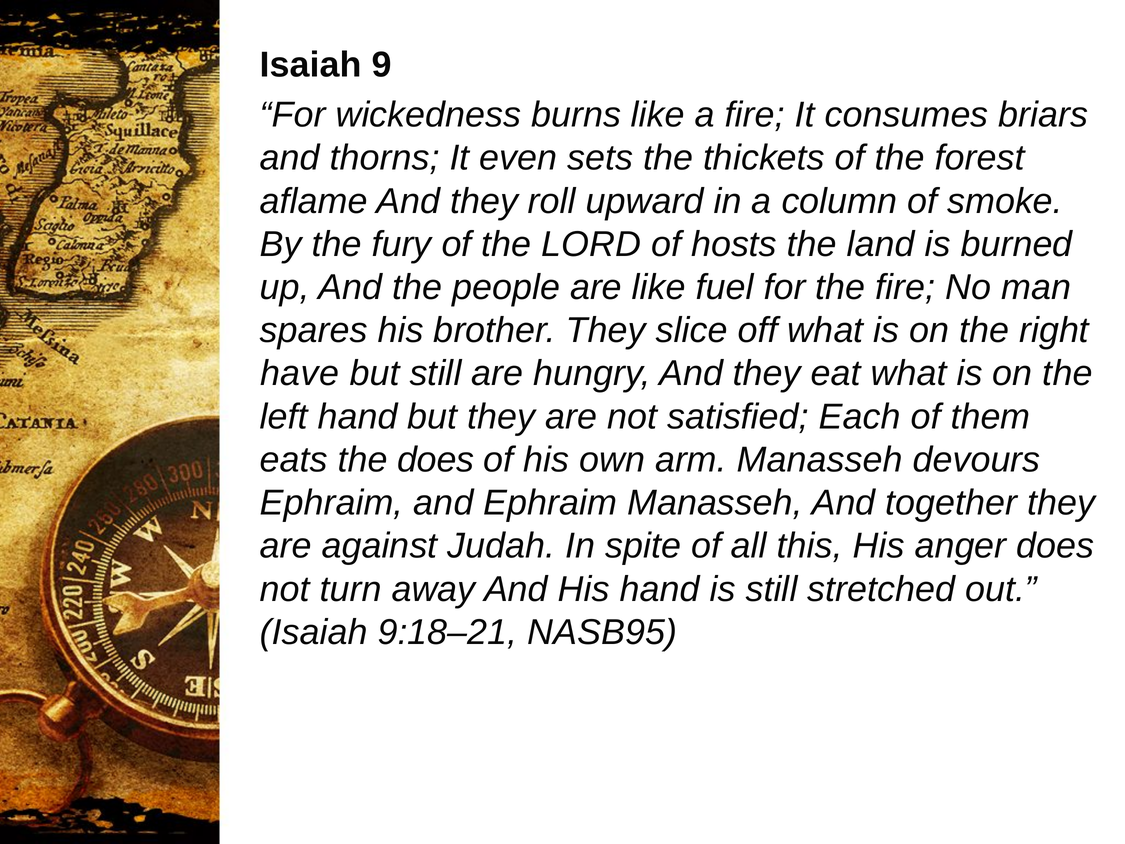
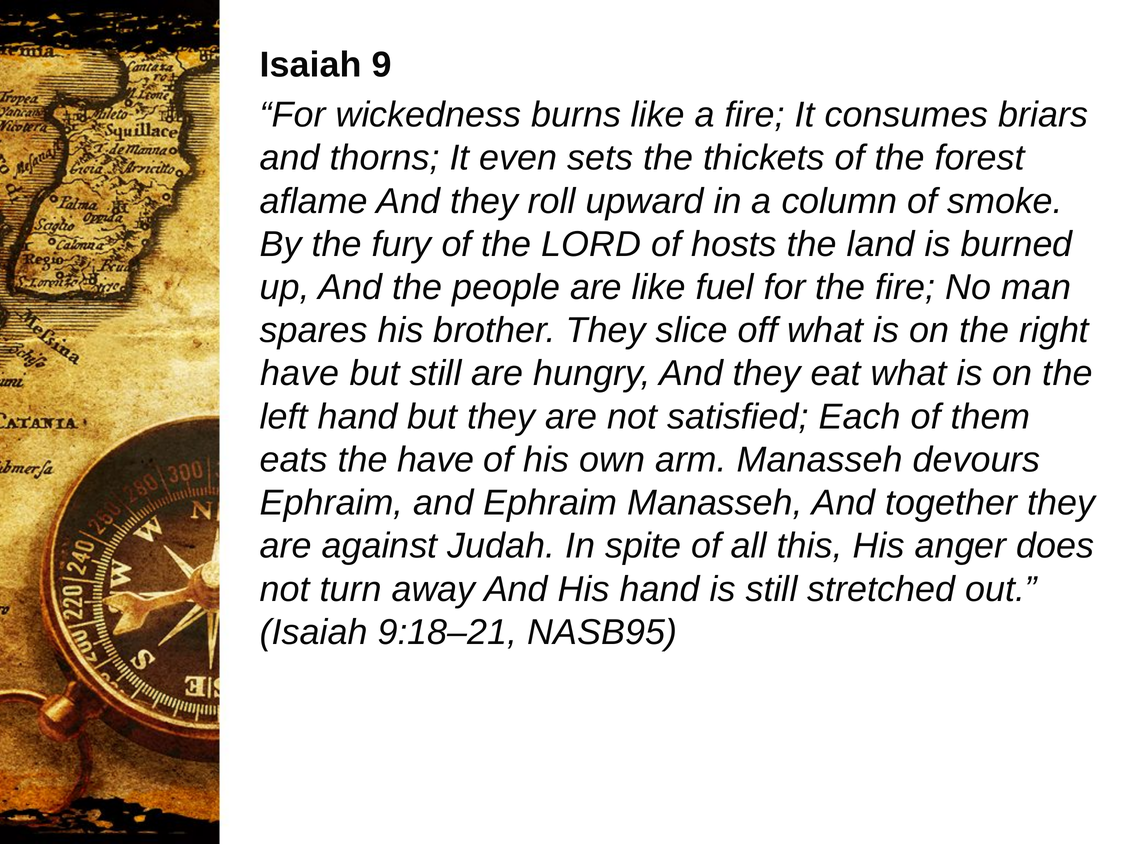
the does: does -> have
